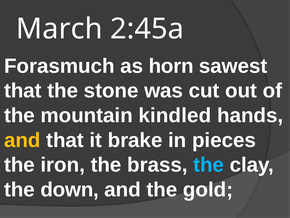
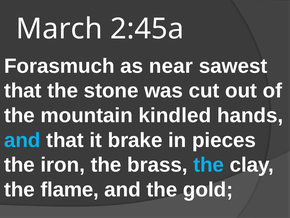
horn: horn -> near
and at (22, 140) colour: yellow -> light blue
down: down -> flame
